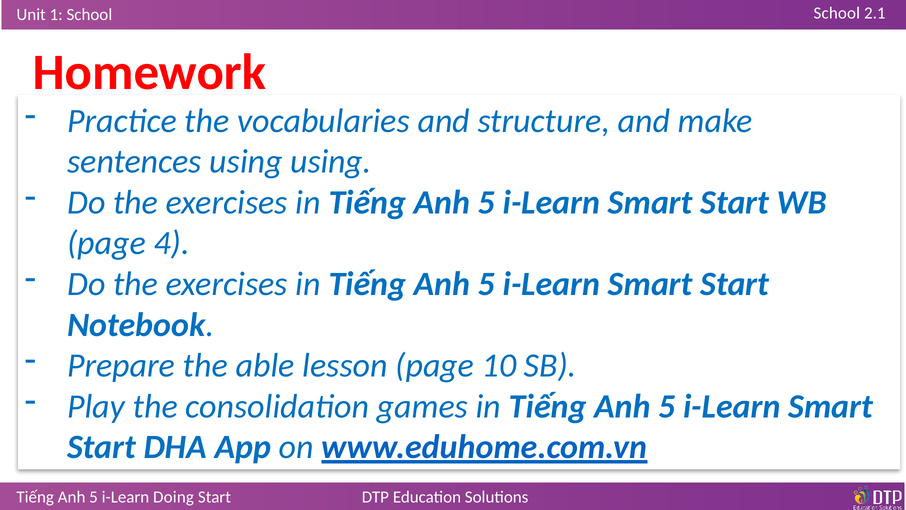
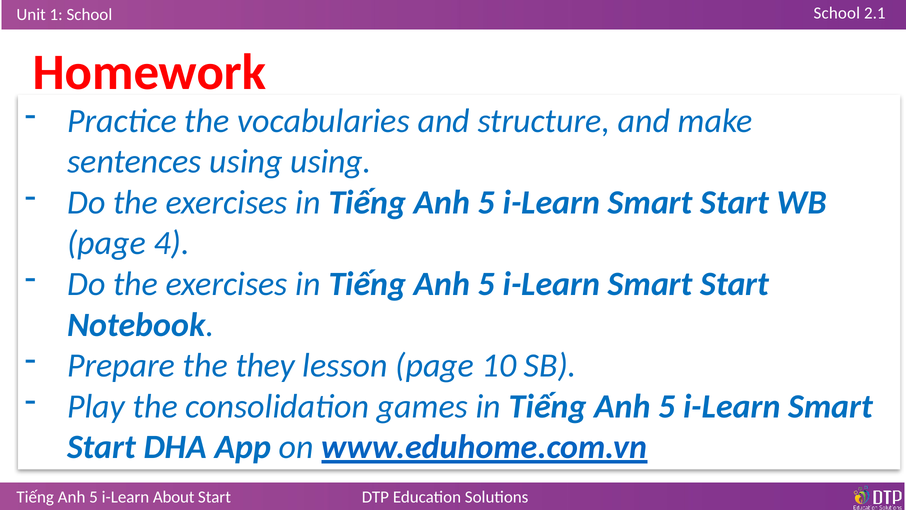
able: able -> they
Doing: Doing -> About
